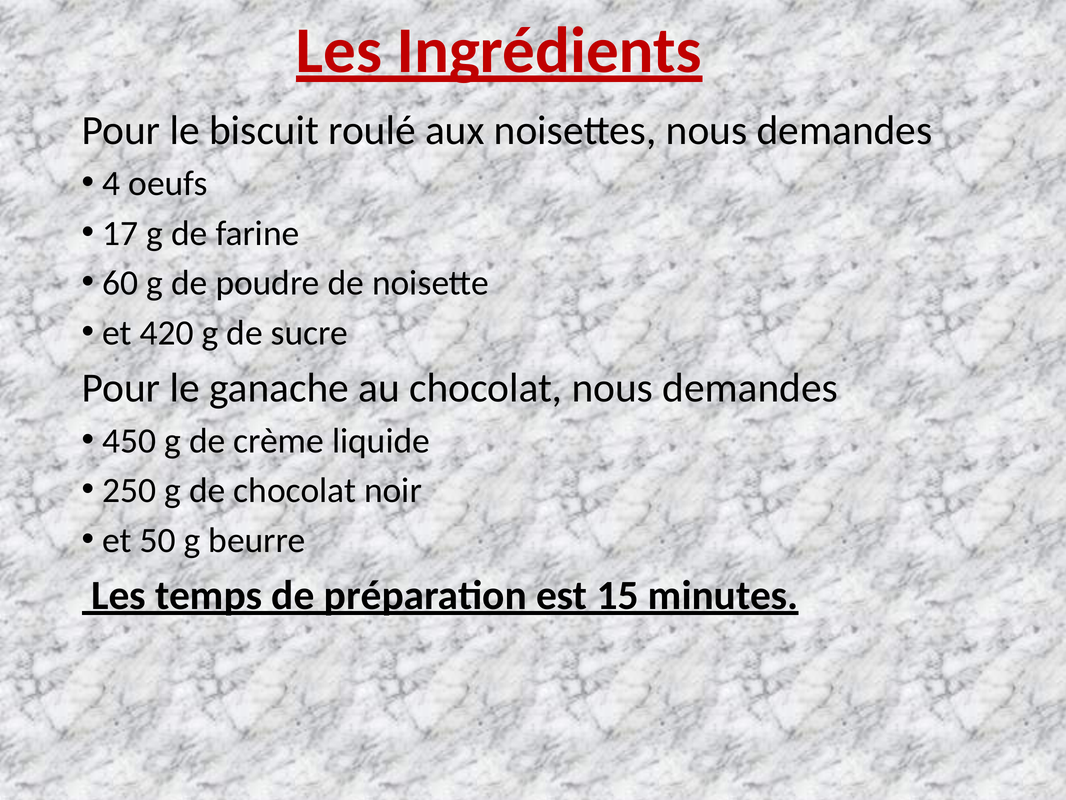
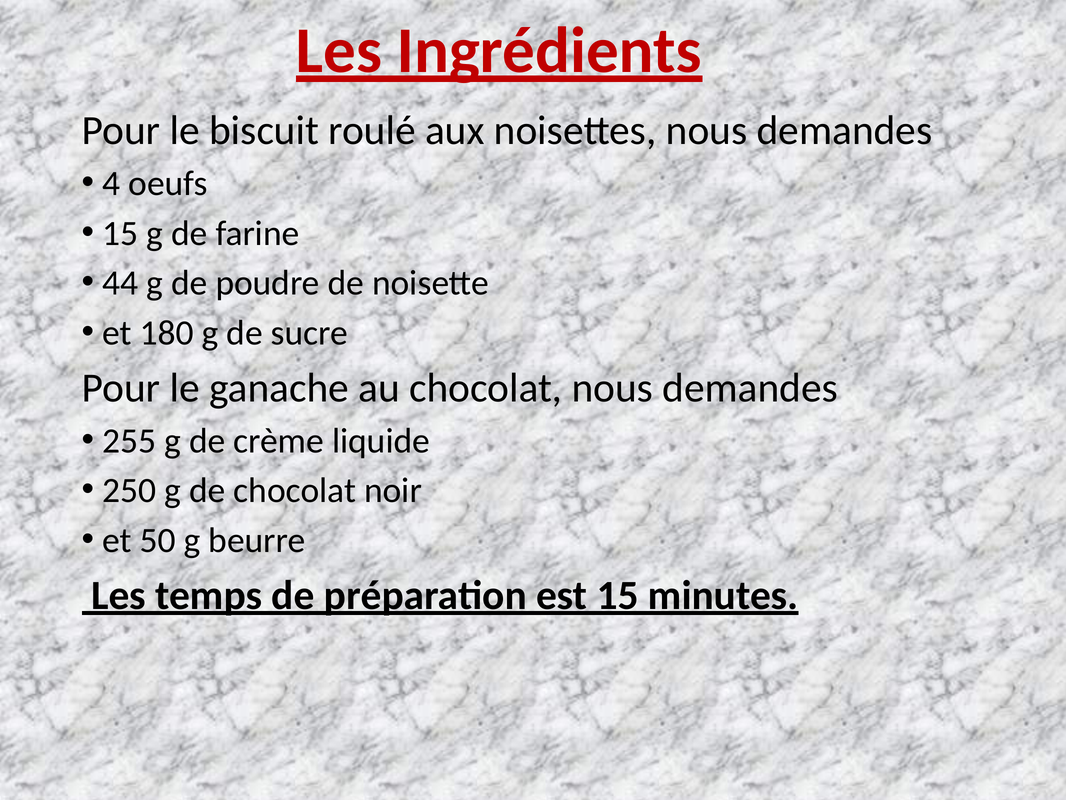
17 at (120, 233): 17 -> 15
60: 60 -> 44
420: 420 -> 180
450: 450 -> 255
